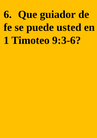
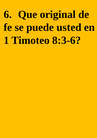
guiador: guiador -> original
9:3-6: 9:3-6 -> 8:3-6
